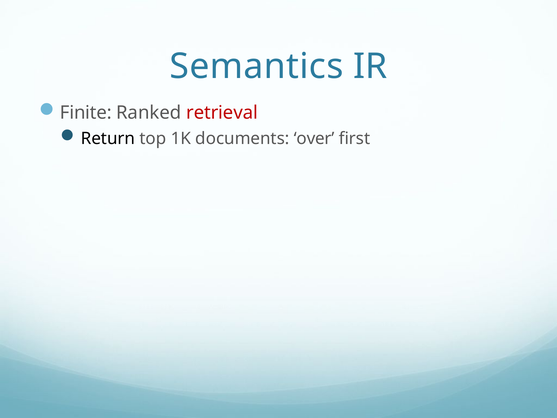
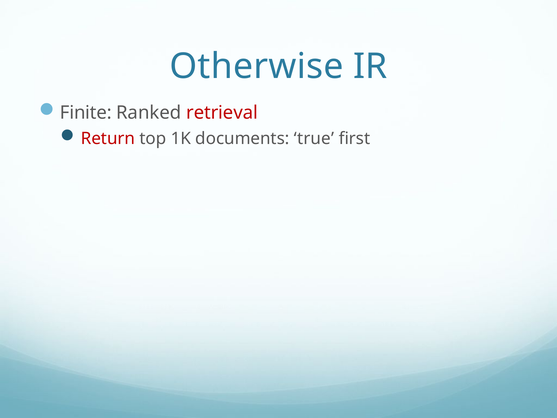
Semantics: Semantics -> Otherwise
Return colour: black -> red
over: over -> true
